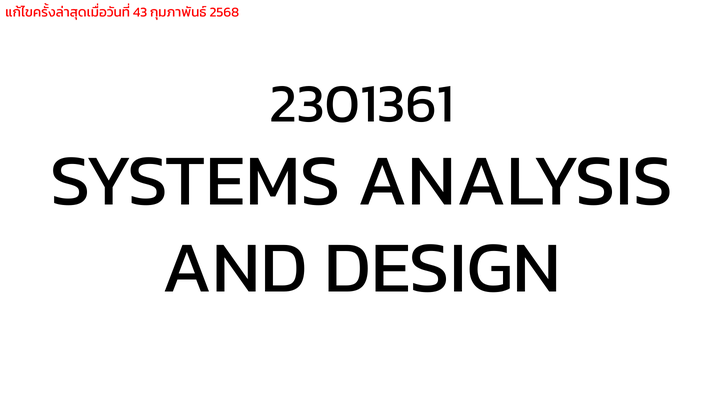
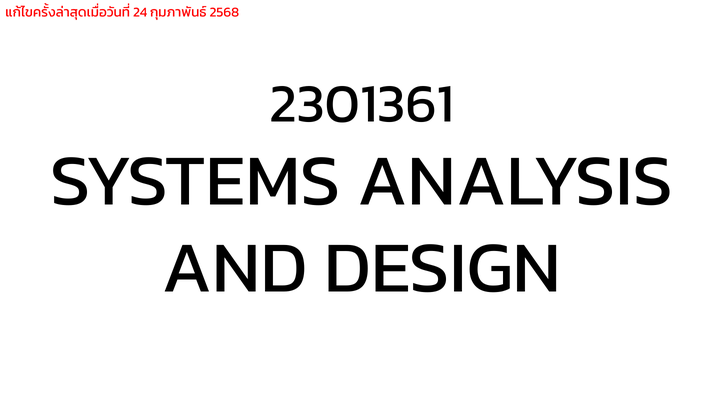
43: 43 -> 24
